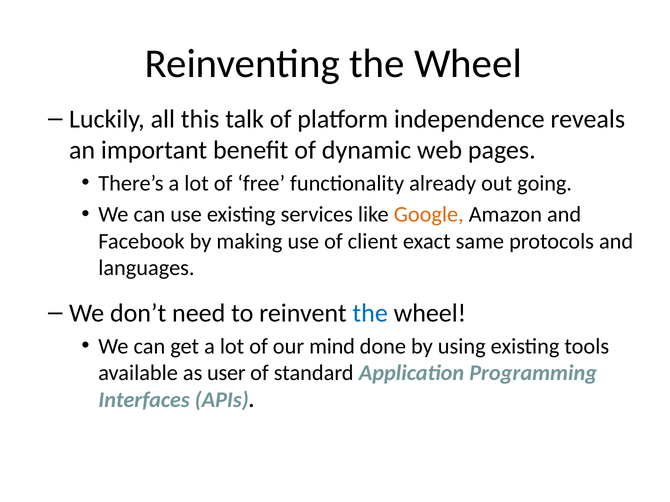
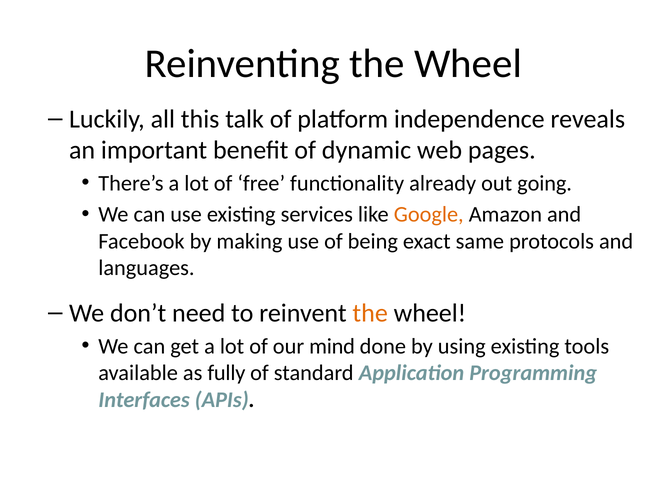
client: client -> being
the at (370, 313) colour: blue -> orange
user: user -> fully
